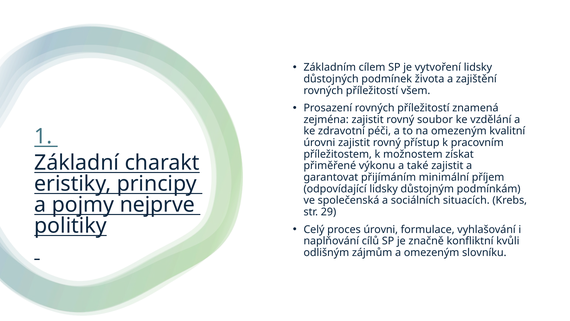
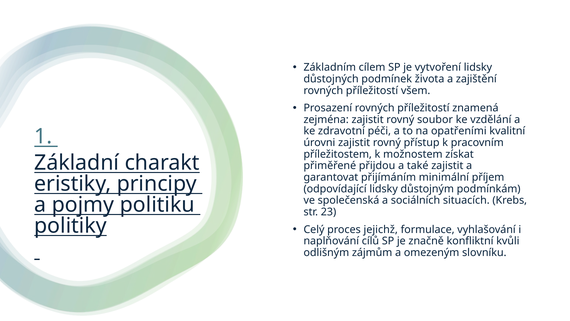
na omezeným: omezeným -> opatřeními
výkonu: výkonu -> přijdou
nejprve: nejprve -> politiku
29: 29 -> 23
proces úrovni: úrovni -> jejichž
